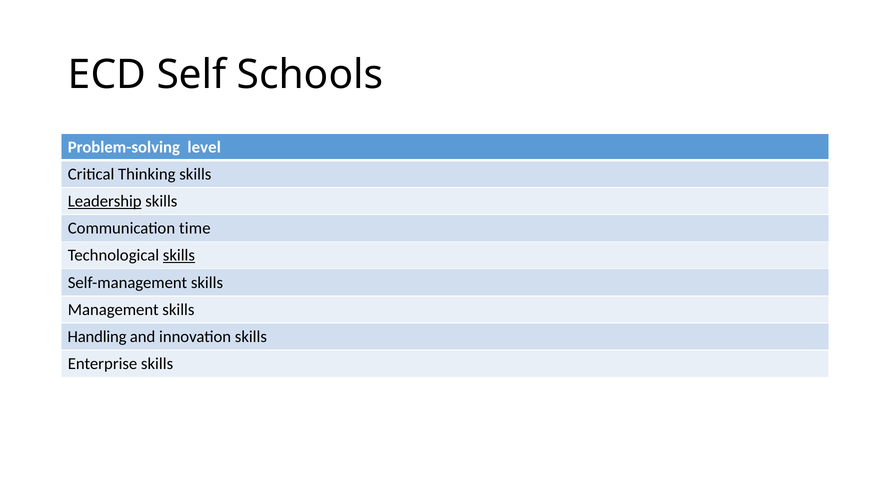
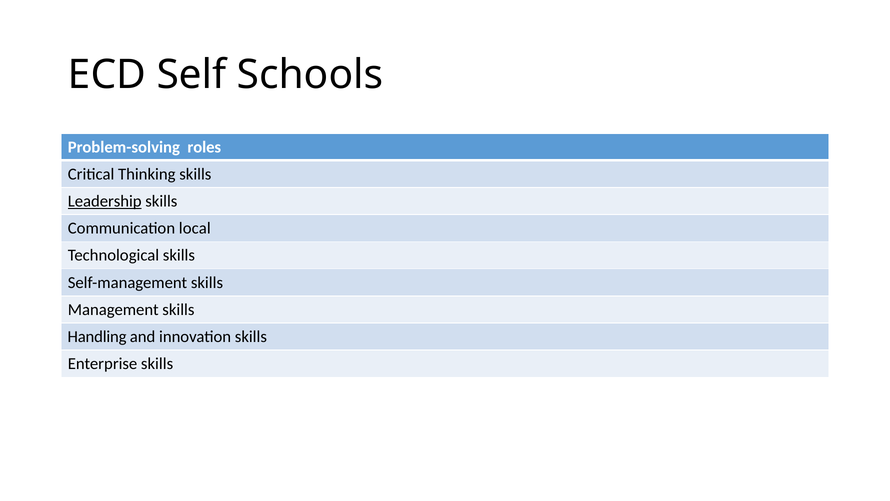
level: level -> roles
time: time -> local
skills at (179, 255) underline: present -> none
